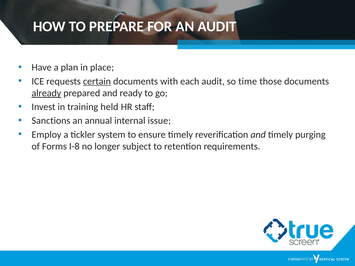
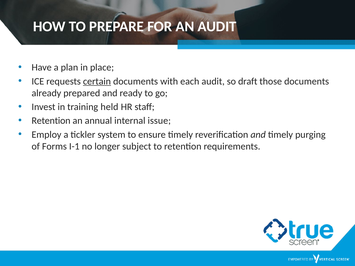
time: time -> draft
already underline: present -> none
Sanctions at (51, 121): Sanctions -> Retention
I-8: I-8 -> I-1
